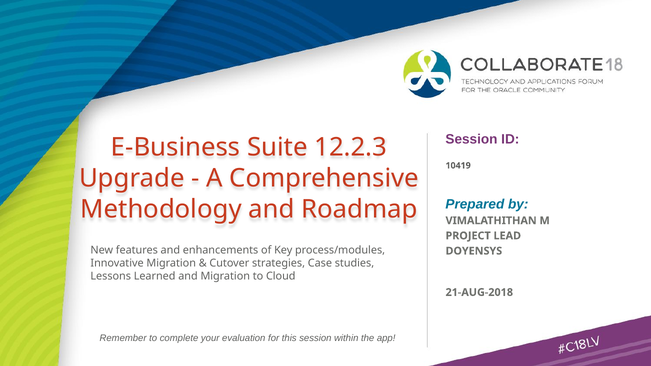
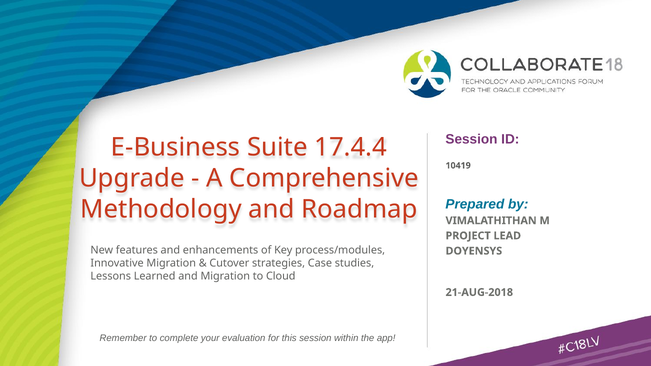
12.2.3: 12.2.3 -> 17.4.4
